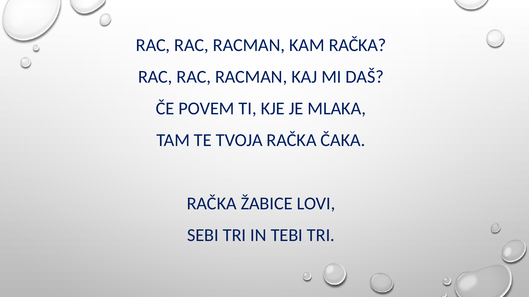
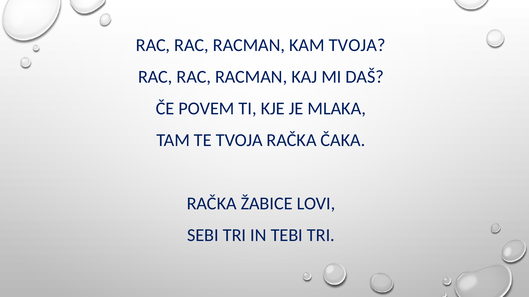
KAM RAČKA: RAČKA -> TVOJA
